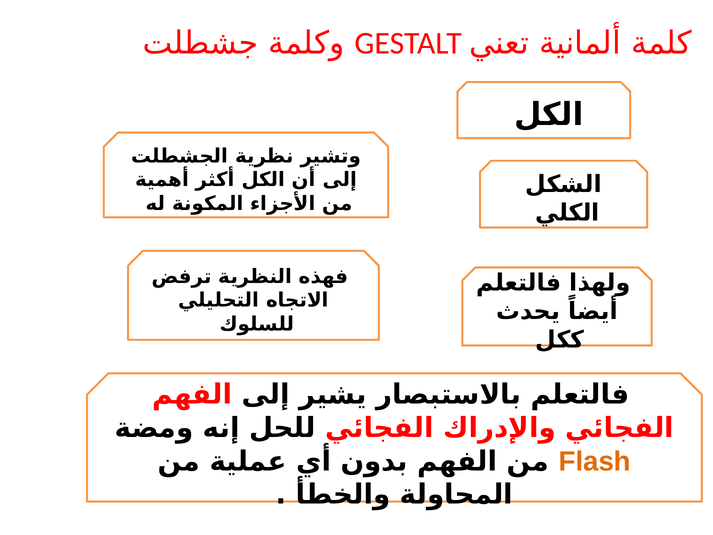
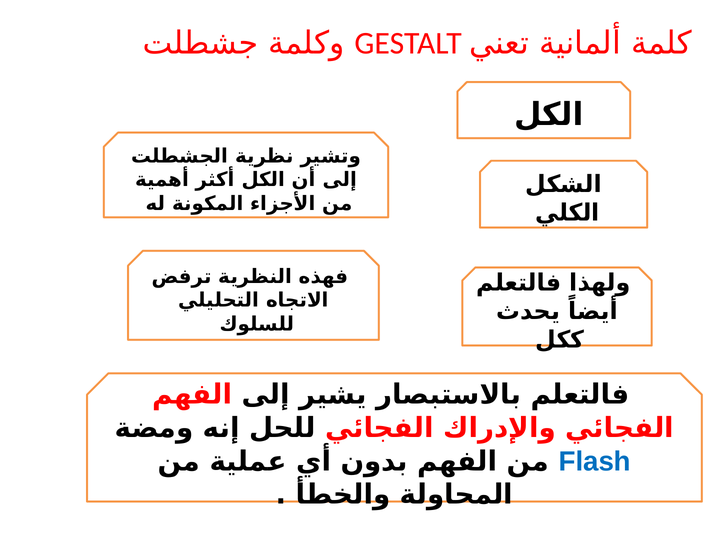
Flash colour: orange -> blue
